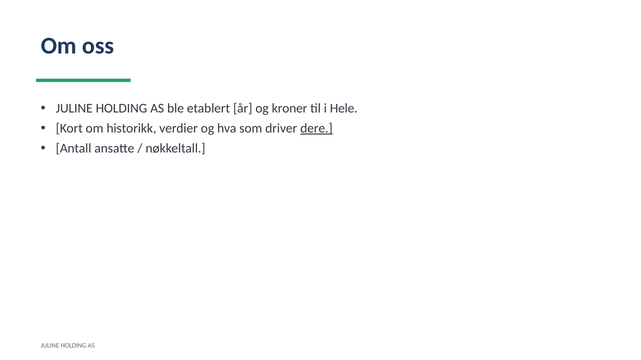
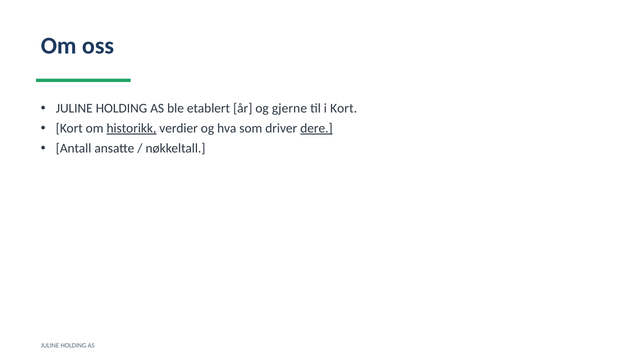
kroner: kroner -> gjerne
i Hele: Hele -> Kort
historikk underline: none -> present
